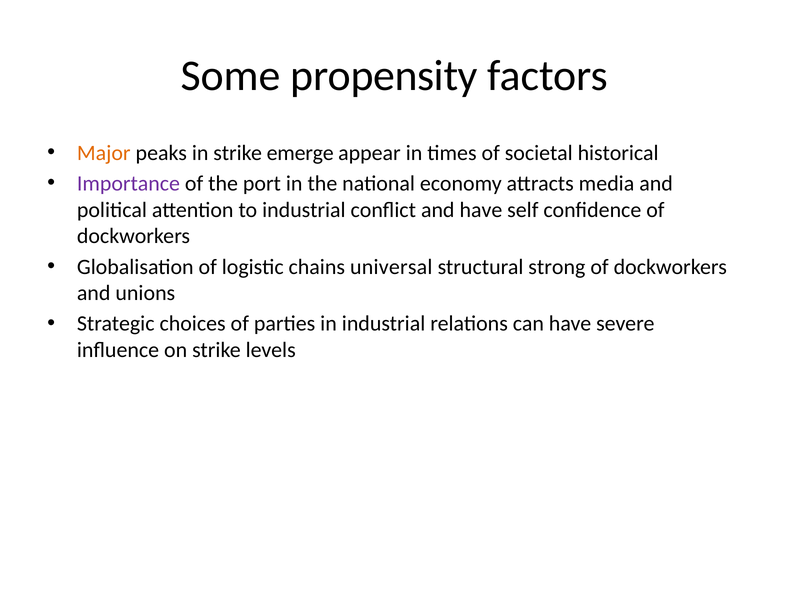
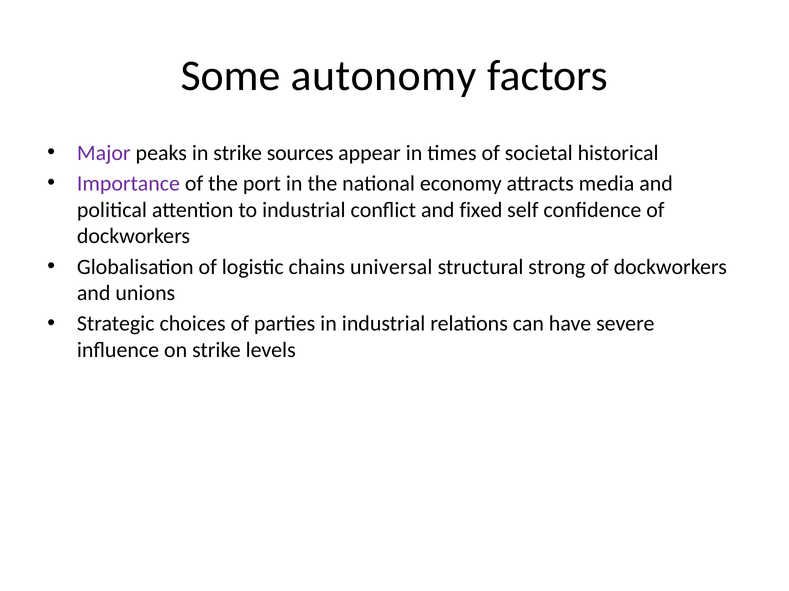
propensity: propensity -> autonomy
Major colour: orange -> purple
emerge: emerge -> sources
and have: have -> fixed
